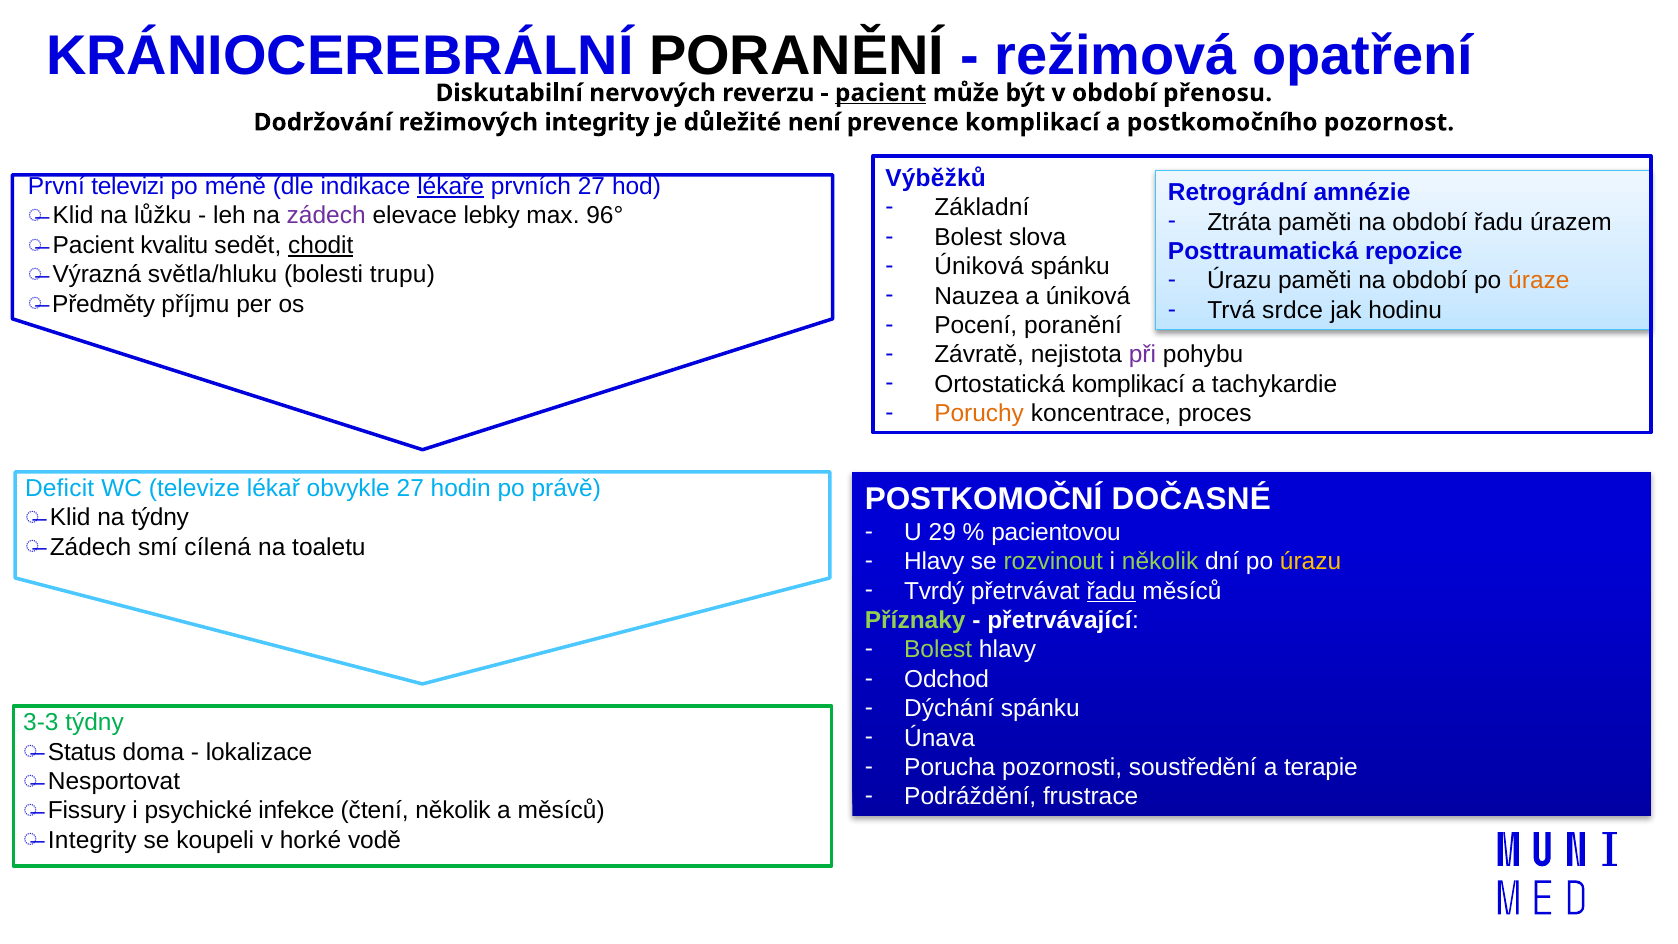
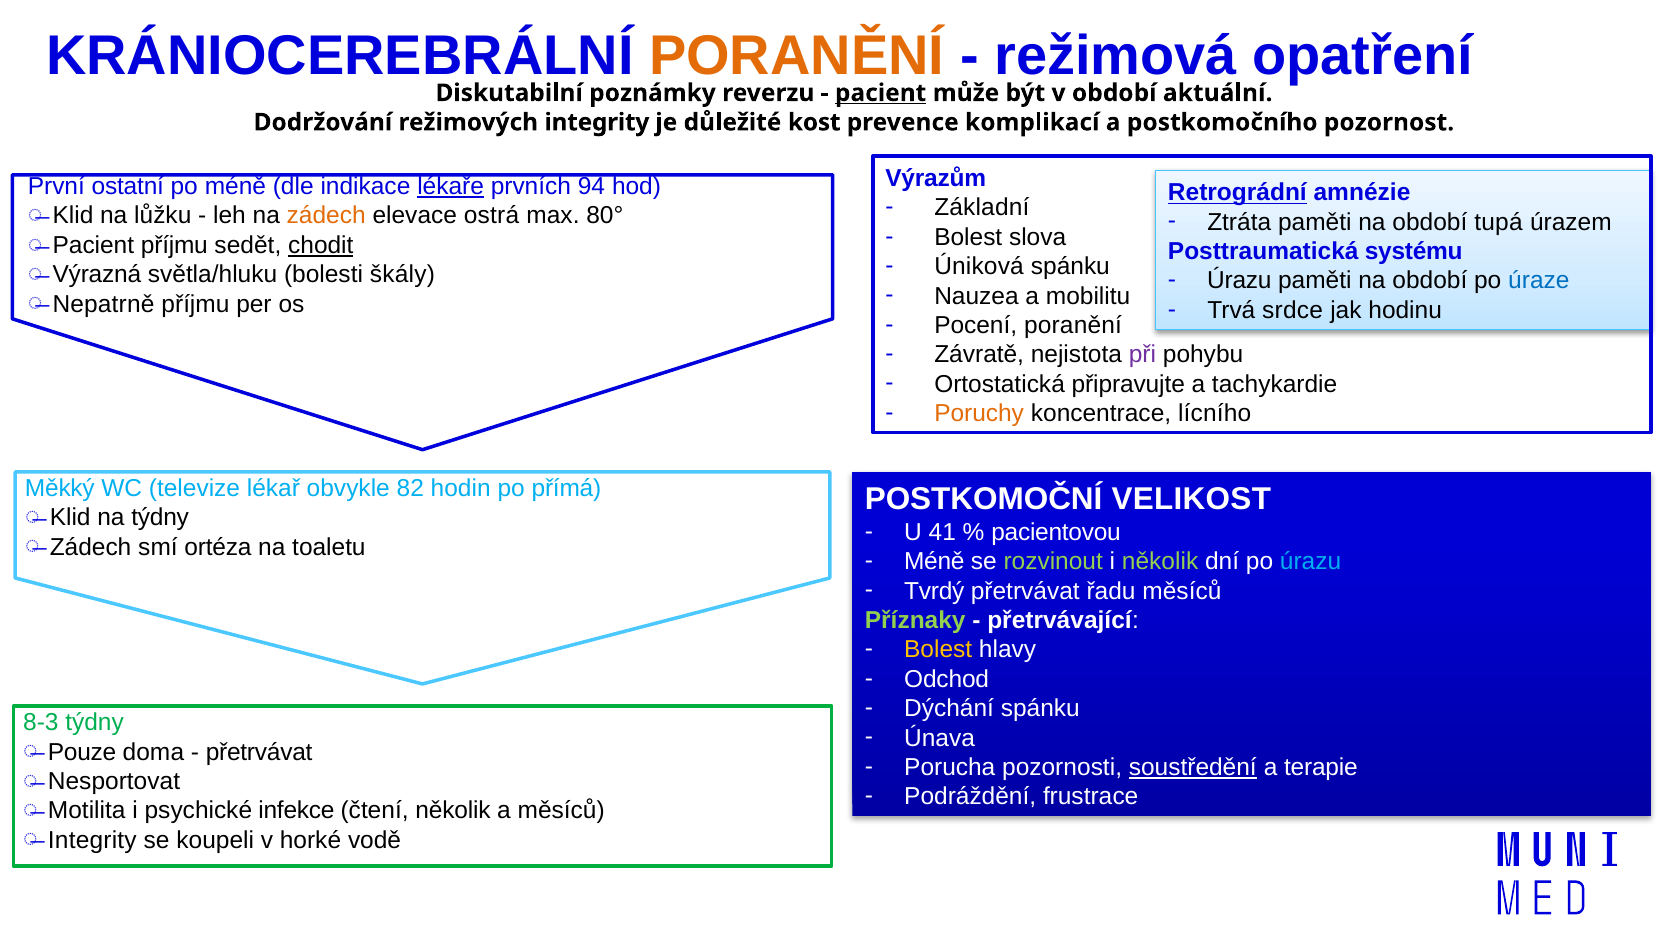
PORANĚNÍ at (797, 56) colour: black -> orange
nervových: nervových -> poznámky
přenosu: přenosu -> aktuální
není: není -> kost
Výběžků: Výběžků -> Výrazům
televizi: televizi -> ostatní
prvních 27: 27 -> 94
Retrográdní underline: none -> present
zádech at (326, 216) colour: purple -> orange
lebky: lebky -> ostrá
96°: 96° -> 80°
období řadu: řadu -> tupá
Pacient kvalitu: kvalitu -> příjmu
repozice: repozice -> systému
trupu: trupu -> škály
úraze colour: orange -> blue
a úniková: úniková -> mobilitu
Předměty: Předměty -> Nepatrně
Ortostatická komplikací: komplikací -> připravujte
proces: proces -> lícního
Deficit: Deficit -> Měkký
obvykle 27: 27 -> 82
právě: právě -> přímá
DOČASNÉ: DOČASNÉ -> VELIKOST
29: 29 -> 41
cílená: cílená -> ortéza
Hlavy at (934, 562): Hlavy -> Méně
úrazu at (1311, 562) colour: yellow -> light blue
řadu at (1111, 591) underline: present -> none
Bolest at (938, 650) colour: light green -> yellow
3-3: 3-3 -> 8-3
Status: Status -> Pouze
lokalizace at (259, 752): lokalizace -> přetrvávat
soustředění underline: none -> present
Fissury: Fissury -> Motilita
